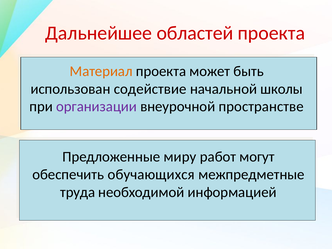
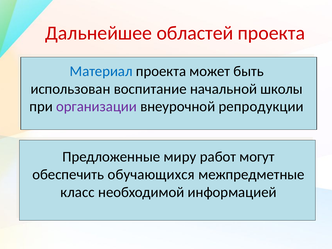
Материал colour: orange -> blue
содействие: содействие -> воспитание
пространстве: пространстве -> репродукции
труда: труда -> класс
